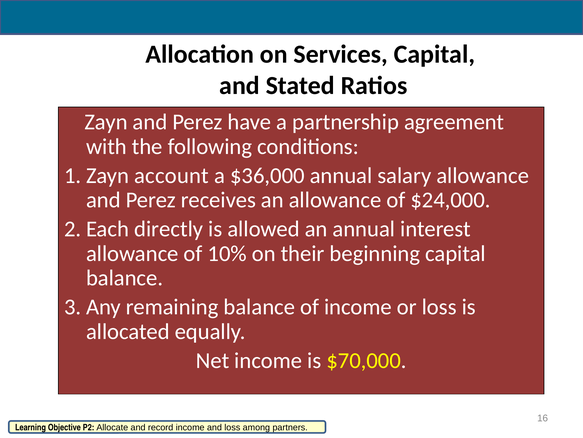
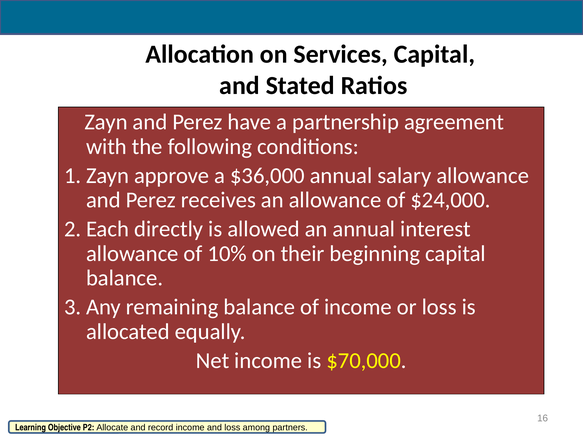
account: account -> approve
